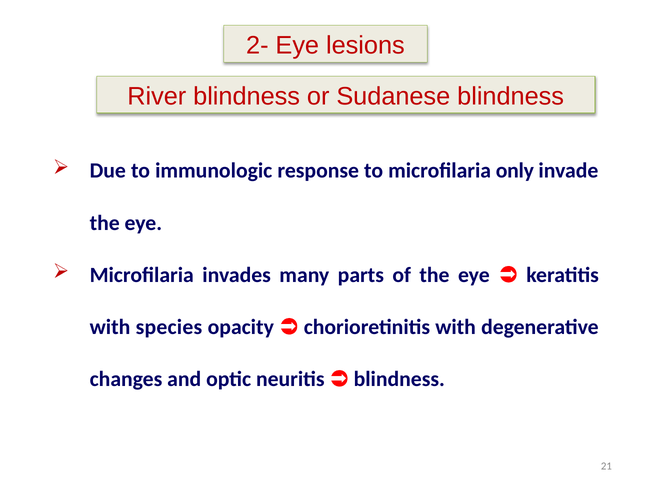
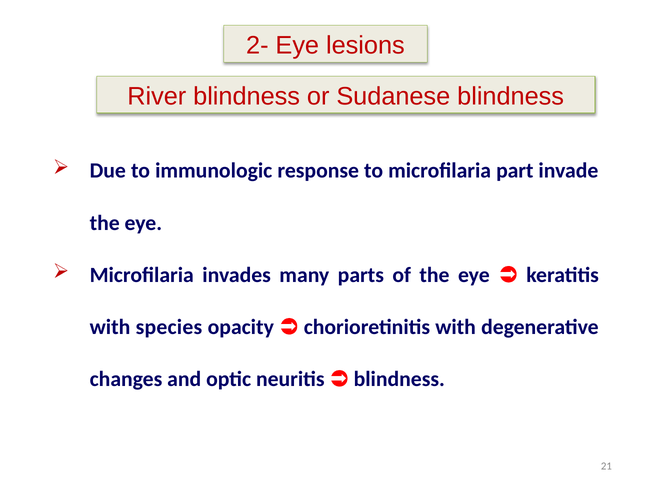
only: only -> part
